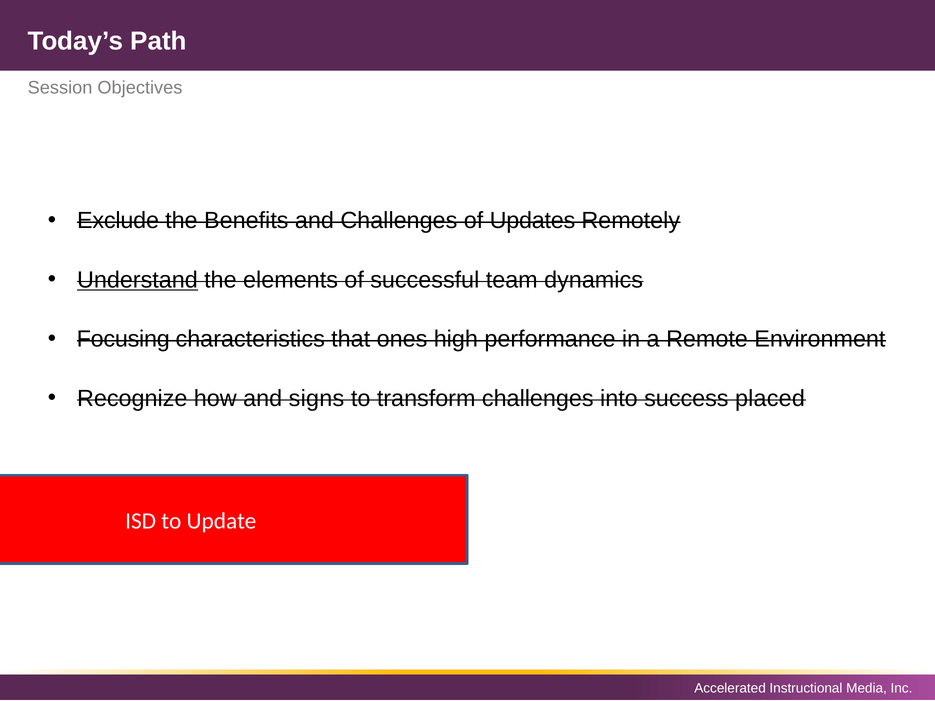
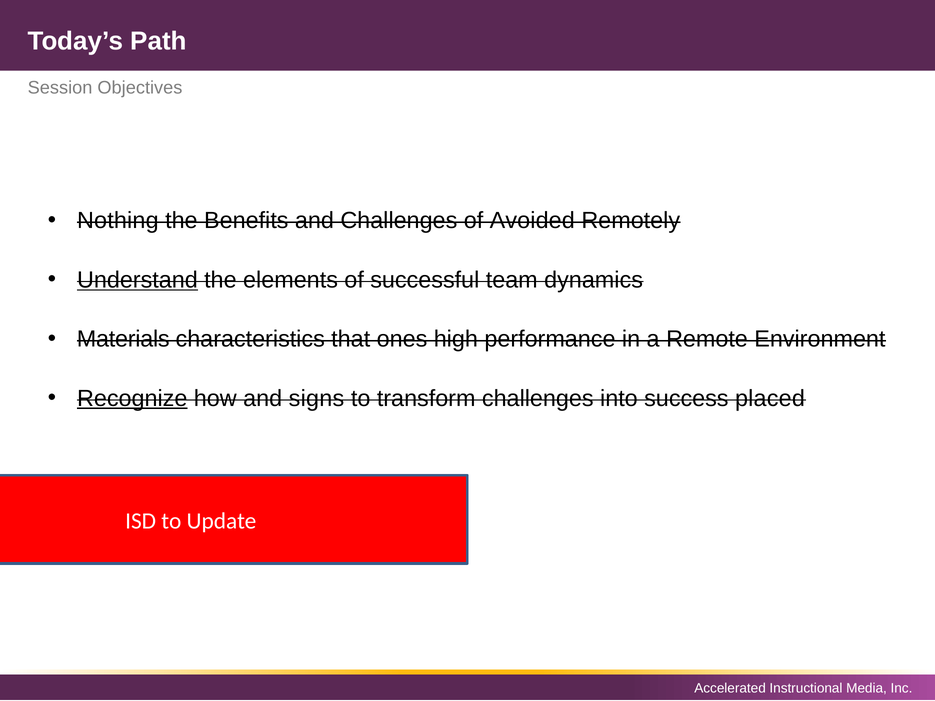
Exclude: Exclude -> Nothing
Updates: Updates -> Avoided
Focusing: Focusing -> Materials
Recognize underline: none -> present
